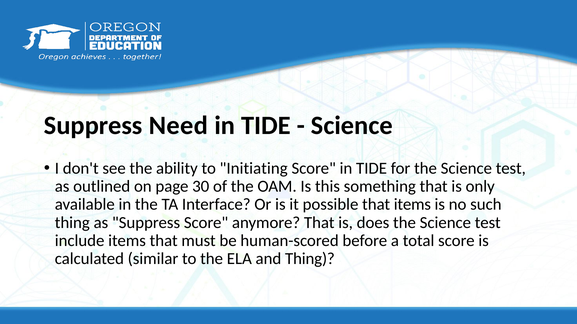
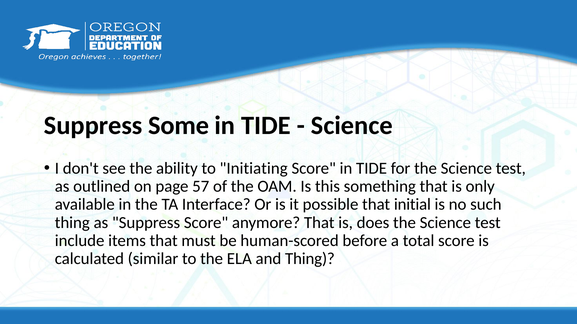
Need: Need -> Some
30: 30 -> 57
that items: items -> initial
